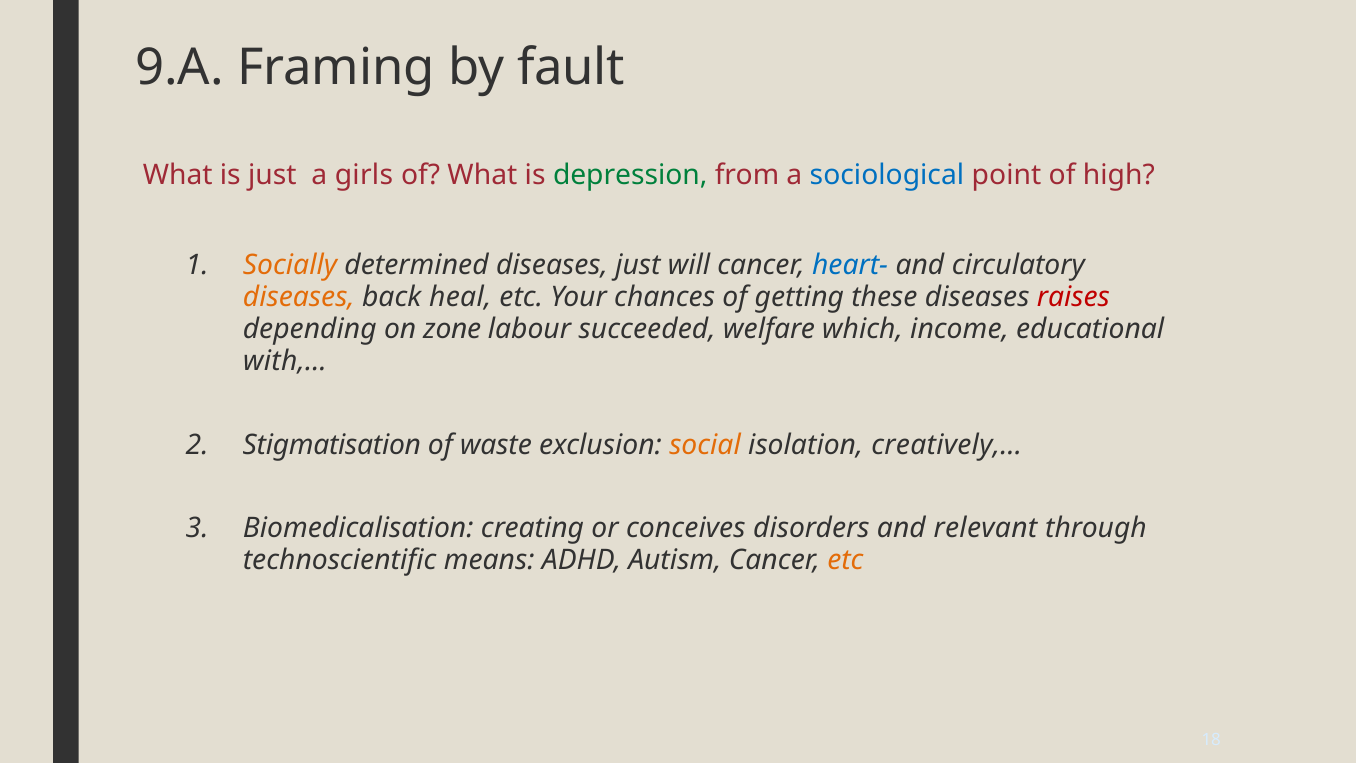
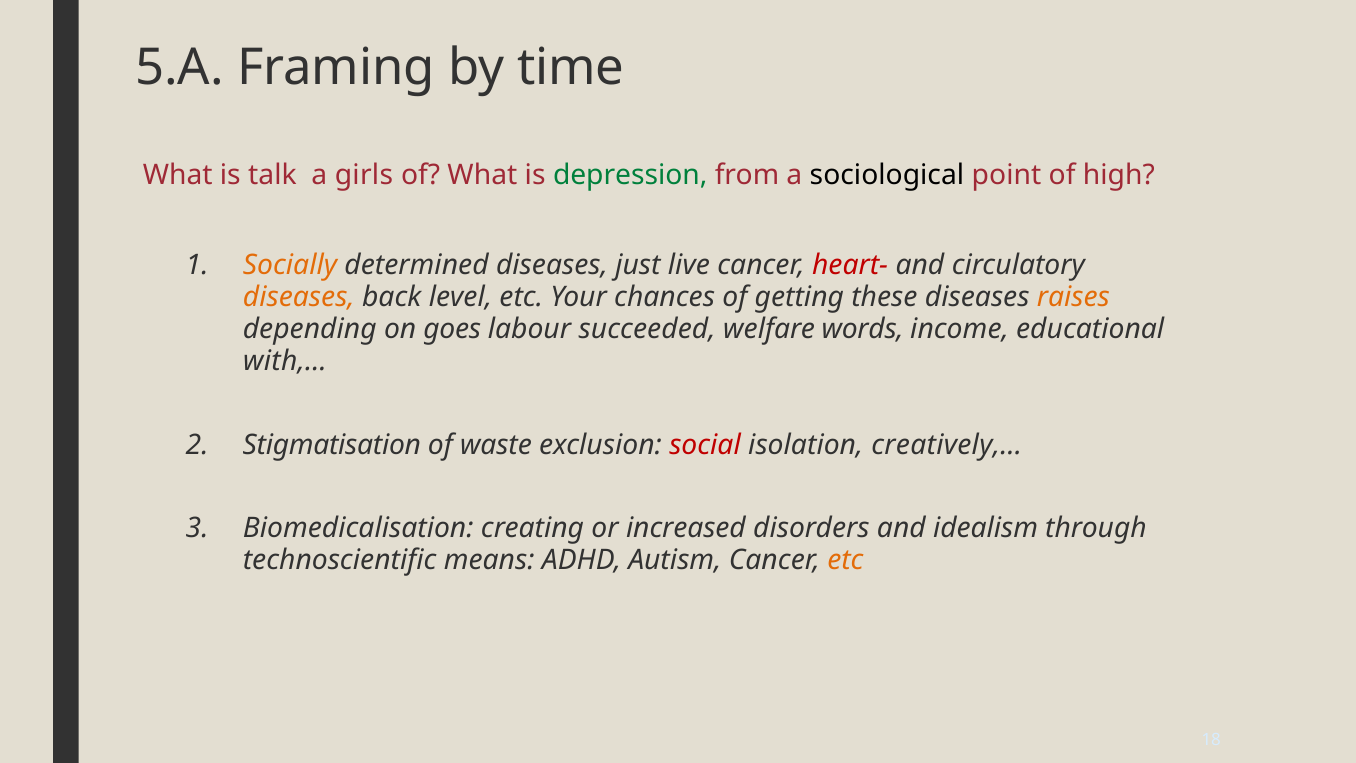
9.A: 9.A -> 5.A
fault: fault -> time
is just: just -> talk
sociological colour: blue -> black
will: will -> live
heart- colour: blue -> red
heal: heal -> level
raises colour: red -> orange
zone: zone -> goes
which: which -> words
social colour: orange -> red
conceives: conceives -> increased
relevant: relevant -> idealism
